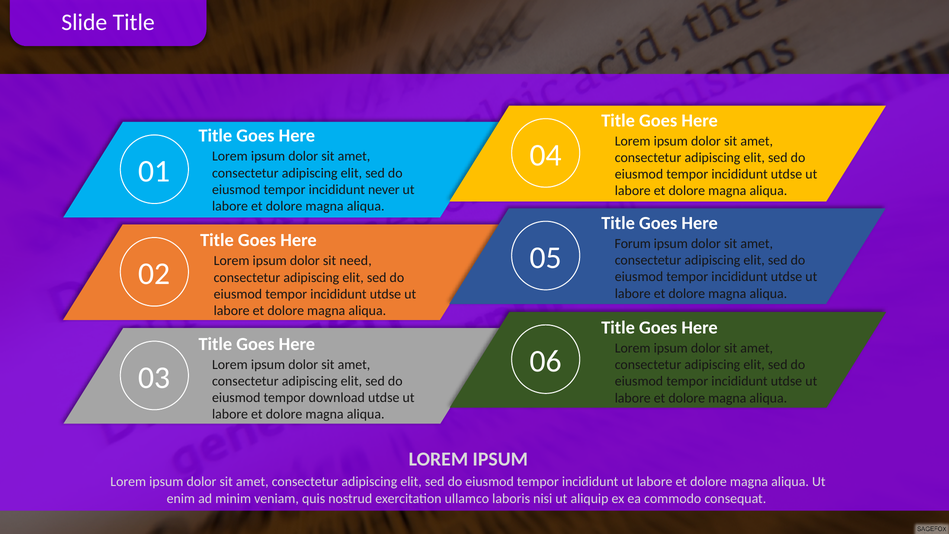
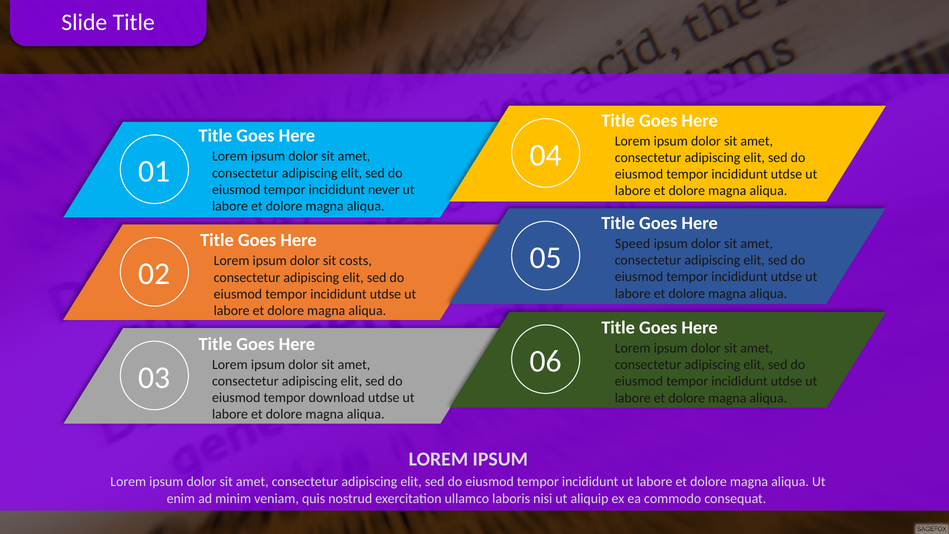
Forum: Forum -> Speed
need: need -> costs
